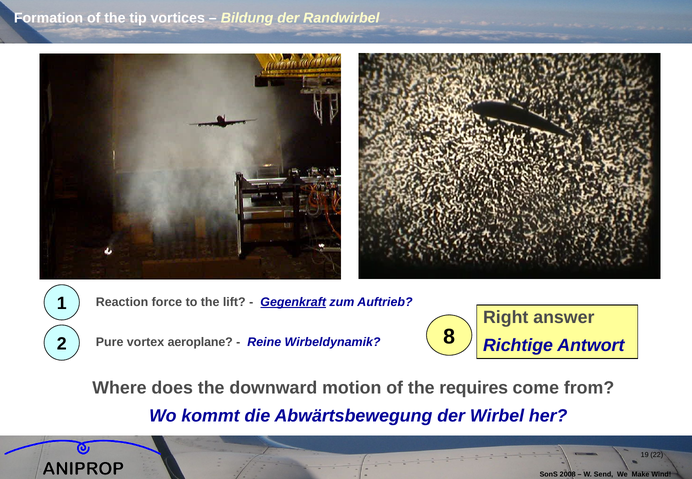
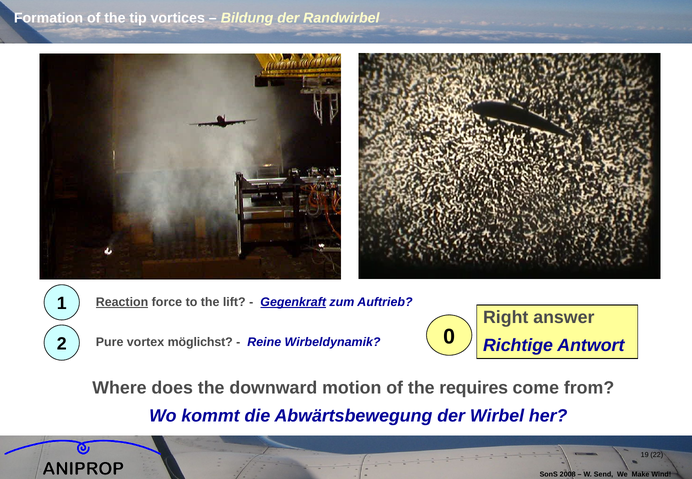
Reaction underline: none -> present
8: 8 -> 0
aeroplane: aeroplane -> möglichst
